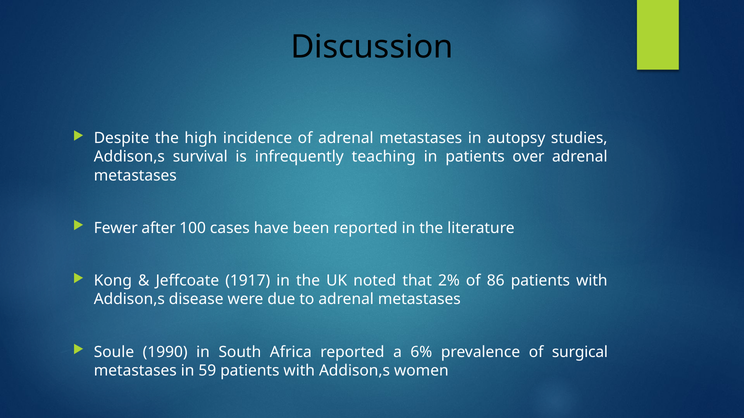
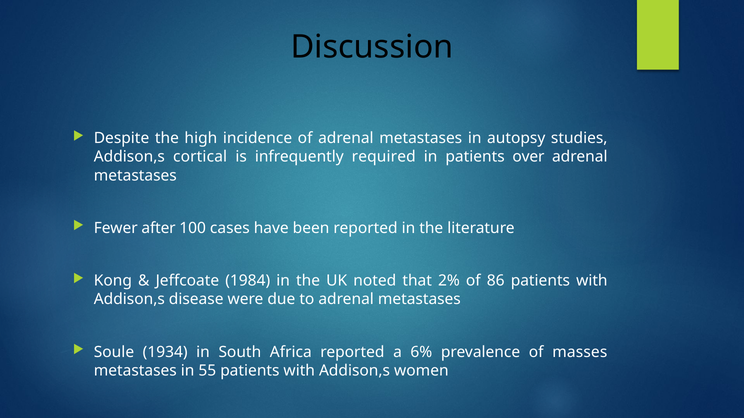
survival: survival -> cortical
teaching: teaching -> required
1917: 1917 -> 1984
1990: 1990 -> 1934
surgical: surgical -> masses
59: 59 -> 55
